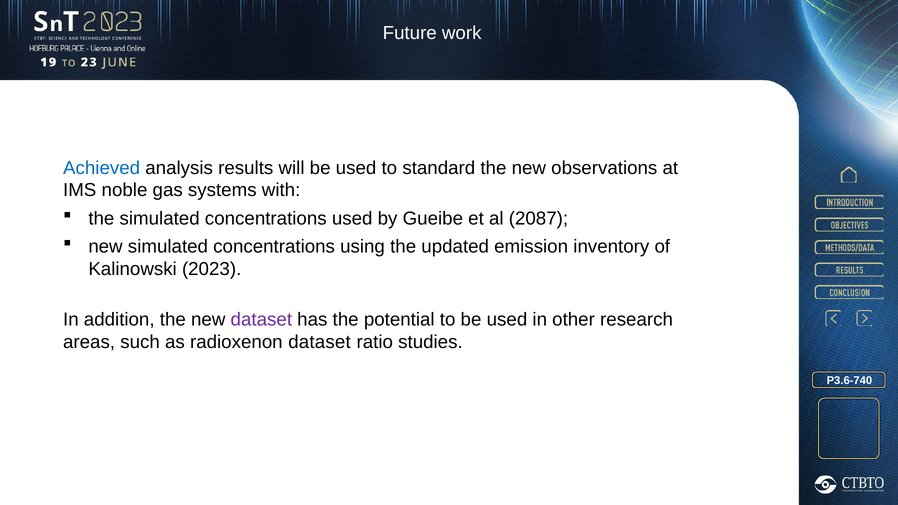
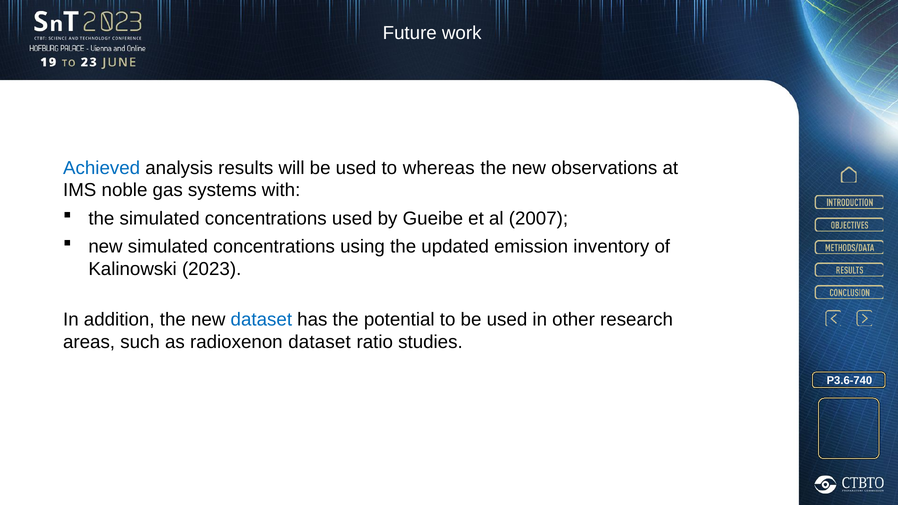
standard: standard -> whereas
2087: 2087 -> 2007
dataset at (261, 320) colour: purple -> blue
